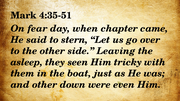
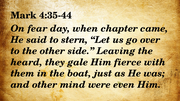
4:35-51: 4:35-51 -> 4:35-44
asleep: asleep -> heard
seen: seen -> gale
tricky: tricky -> fierce
down: down -> mind
